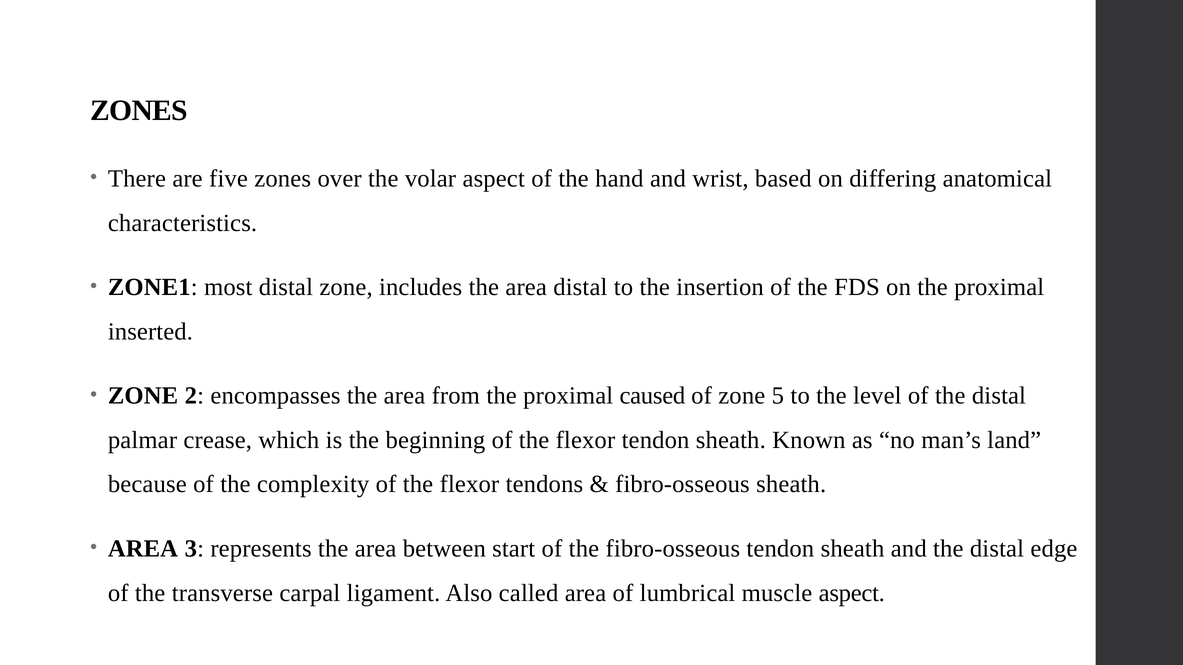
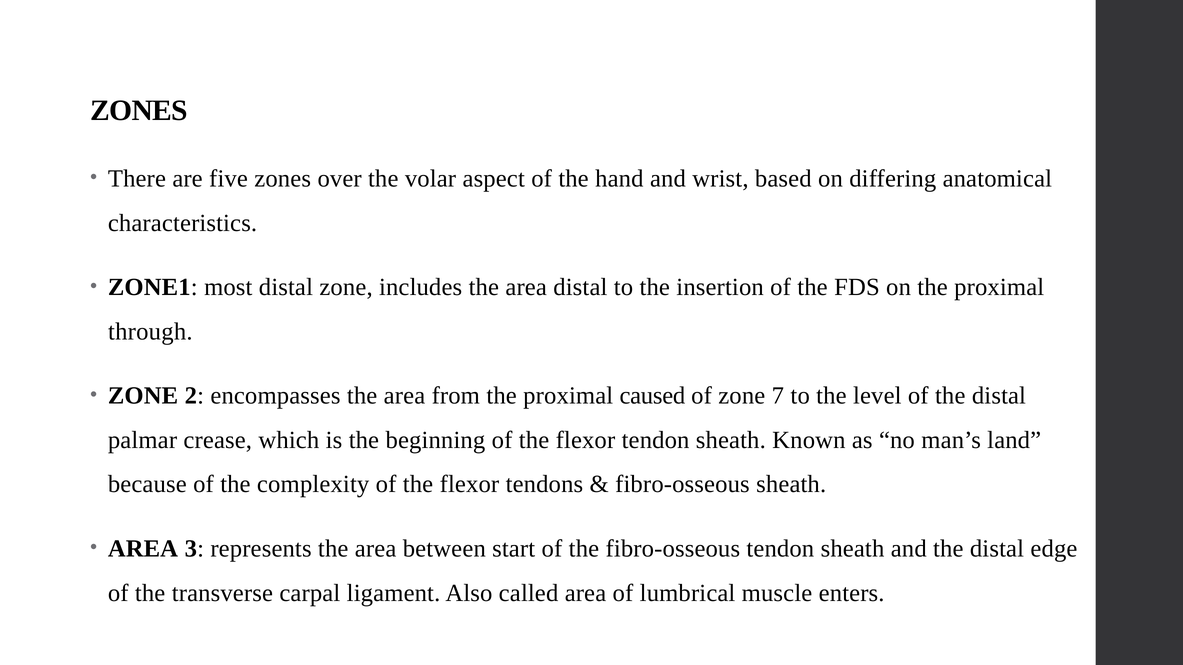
inserted: inserted -> through
5: 5 -> 7
muscle aspect: aspect -> enters
